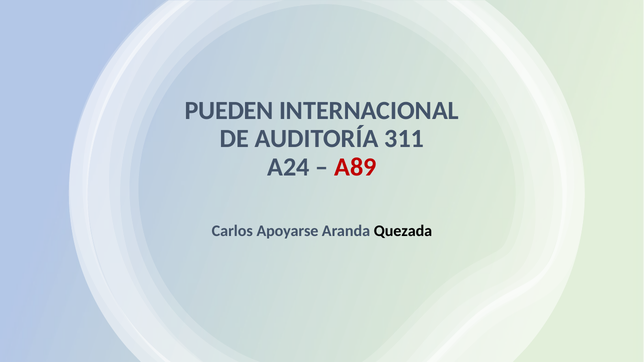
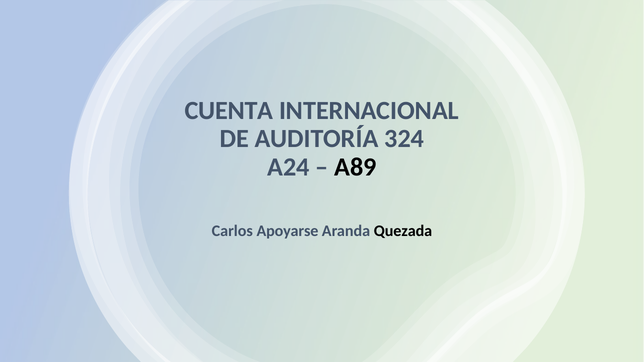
PUEDEN: PUEDEN -> CUENTA
311: 311 -> 324
A89 colour: red -> black
